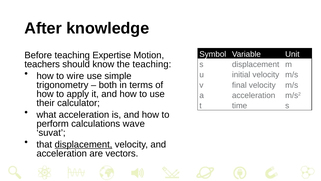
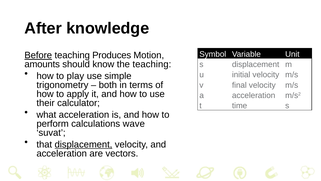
Before underline: none -> present
Expertise: Expertise -> Produces
teachers: teachers -> amounts
wire: wire -> play
